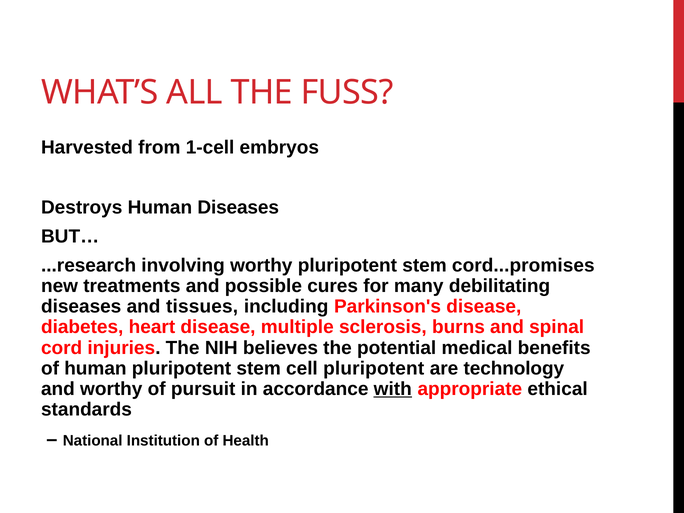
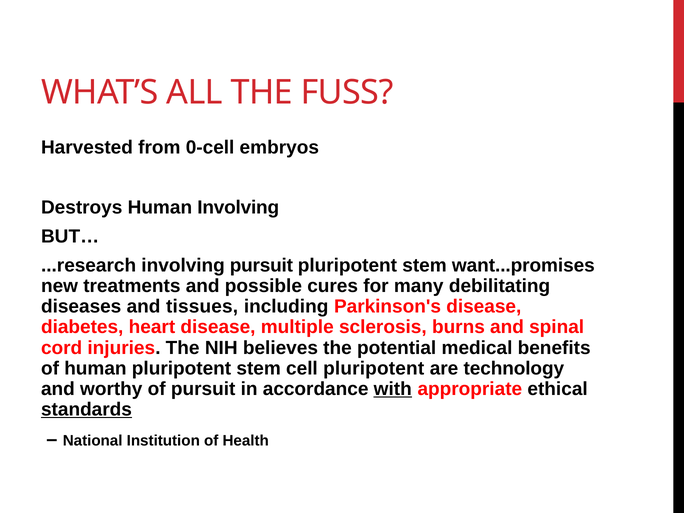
1-cell: 1-cell -> 0-cell
Human Diseases: Diseases -> Involving
involving worthy: worthy -> pursuit
cord...promises: cord...promises -> want...promises
standards underline: none -> present
